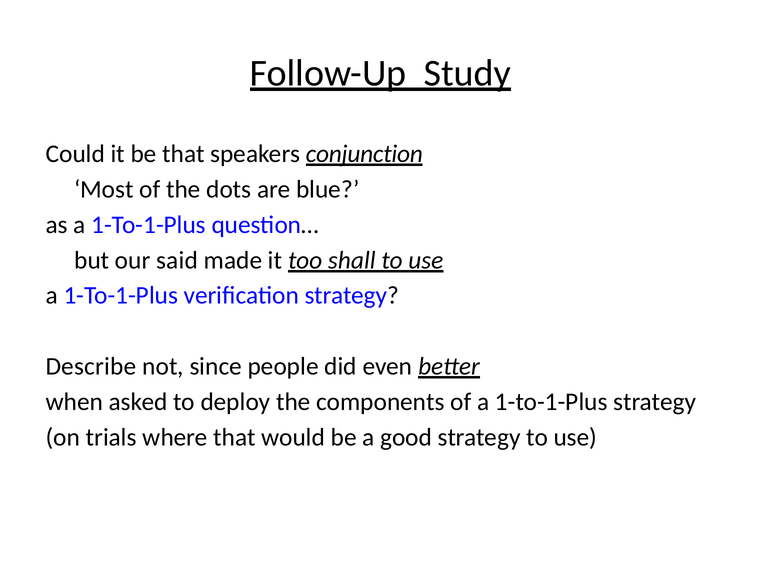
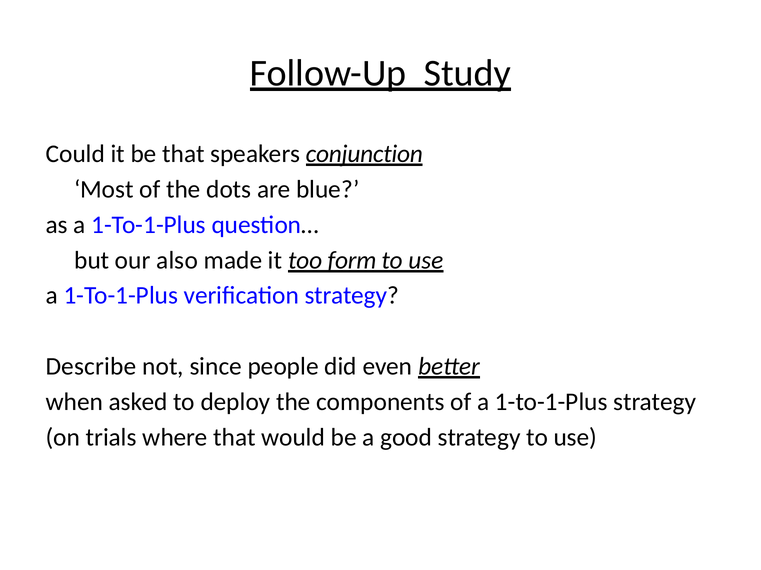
said: said -> also
shall: shall -> form
